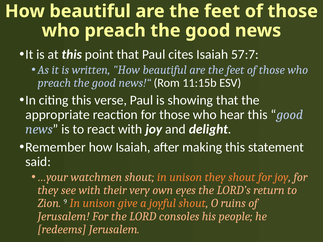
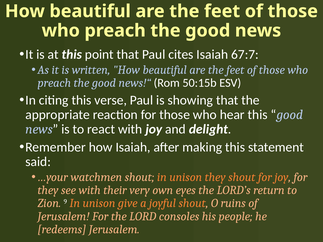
57:7: 57:7 -> 67:7
11:15b: 11:15b -> 50:15b
